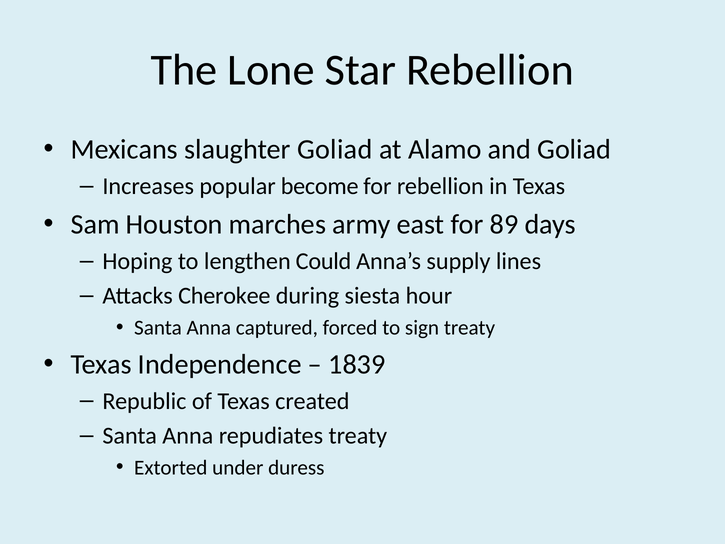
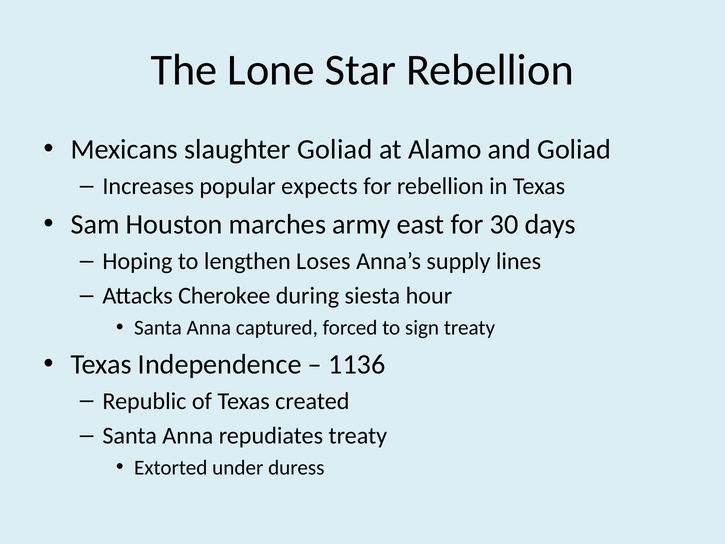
become: become -> expects
89: 89 -> 30
Could: Could -> Loses
1839: 1839 -> 1136
